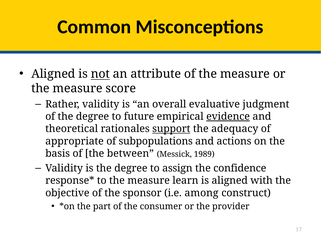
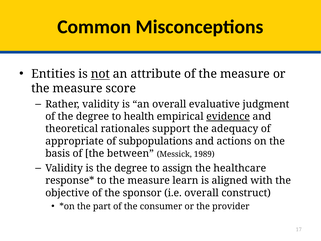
Aligned at (53, 74): Aligned -> Entities
future: future -> health
support underline: present -> none
confidence: confidence -> healthcare
i.e among: among -> overall
